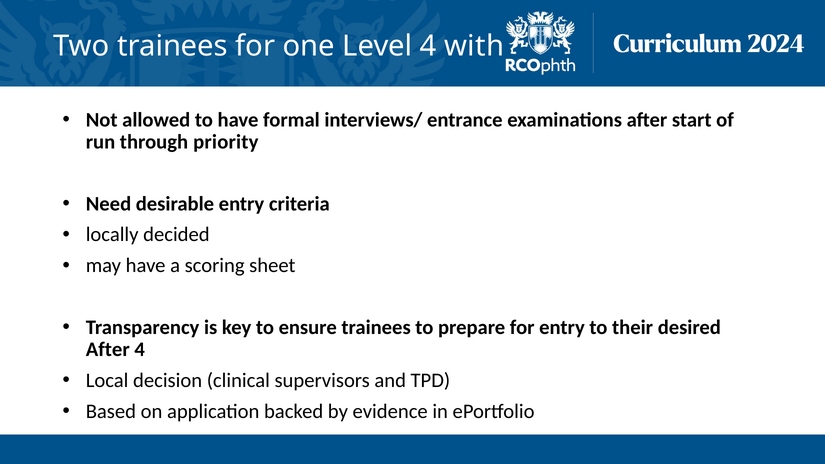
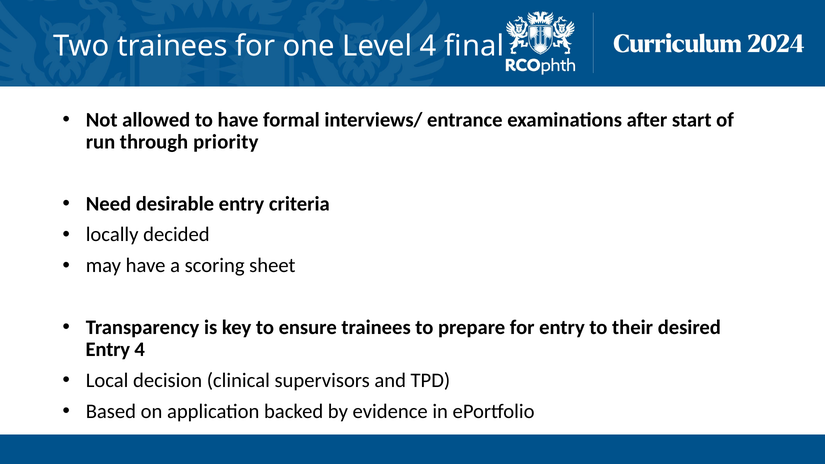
with: with -> final
After at (108, 350): After -> Entry
